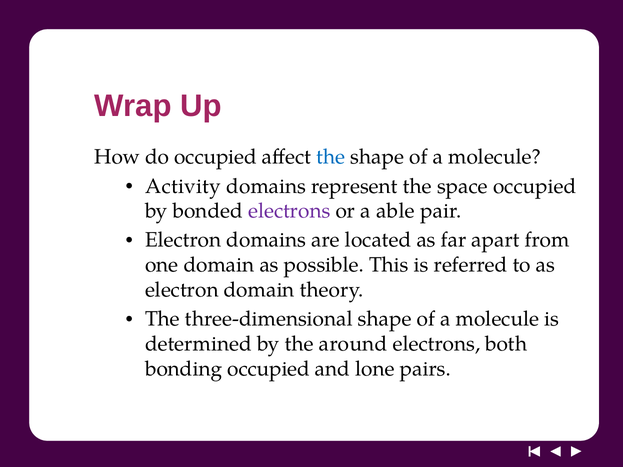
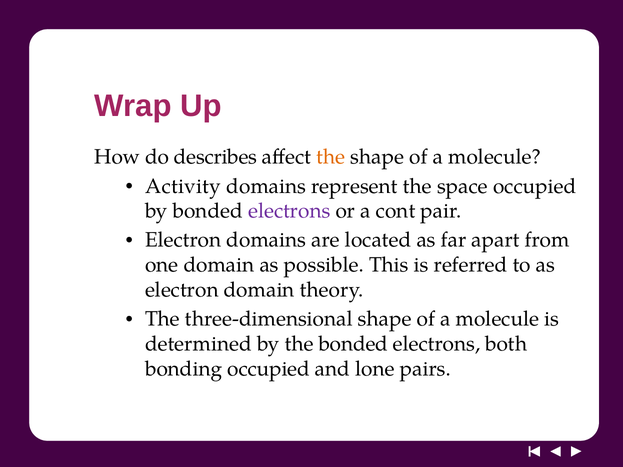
do occupied: occupied -> describes
the at (331, 157) colour: blue -> orange
able: able -> cont
the around: around -> bonded
